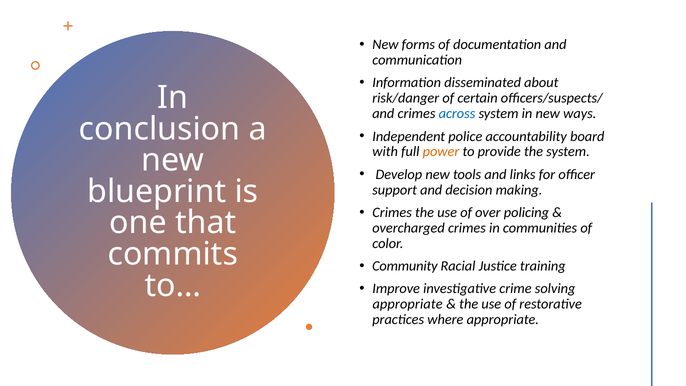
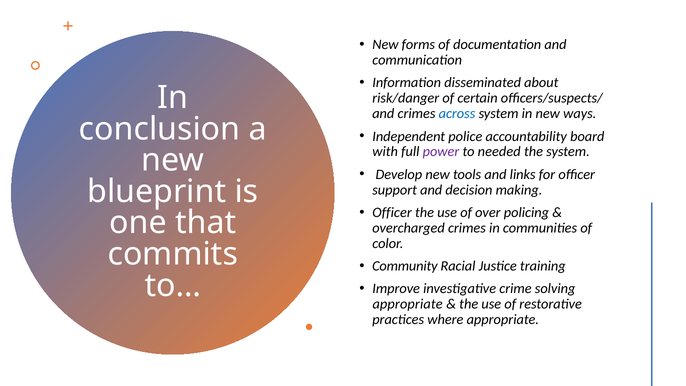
power colour: orange -> purple
provide: provide -> needed
Crimes at (392, 212): Crimes -> Officer
